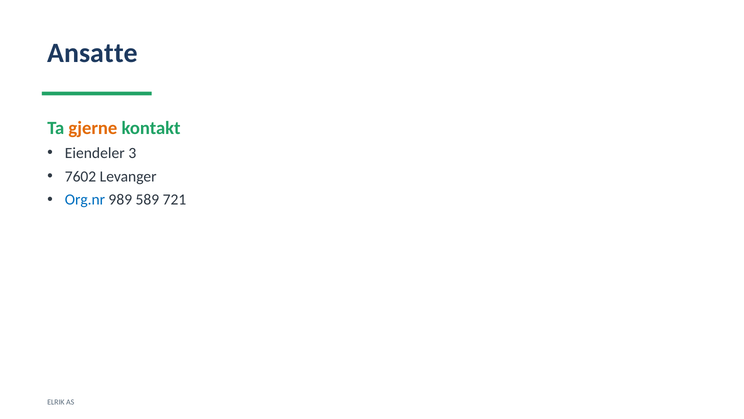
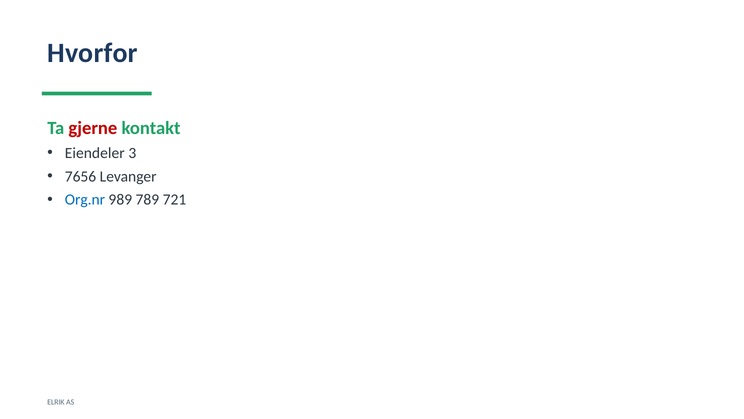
Ansatte: Ansatte -> Hvorfor
gjerne colour: orange -> red
7602: 7602 -> 7656
589: 589 -> 789
